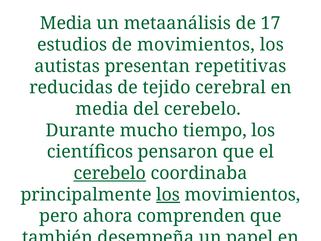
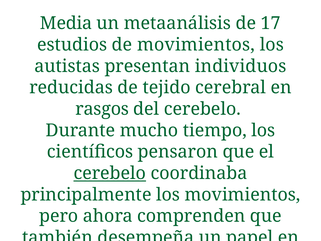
repetitivas: repetitivas -> individuos
media at (102, 109): media -> rasgos
los at (168, 194) underline: present -> none
